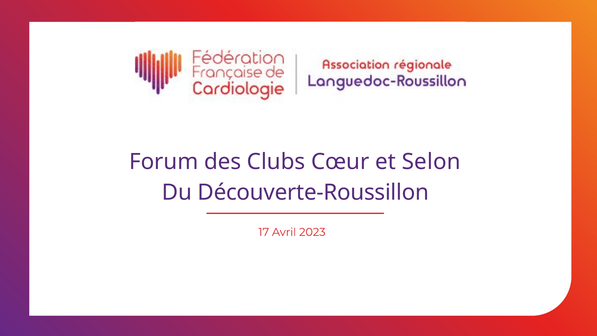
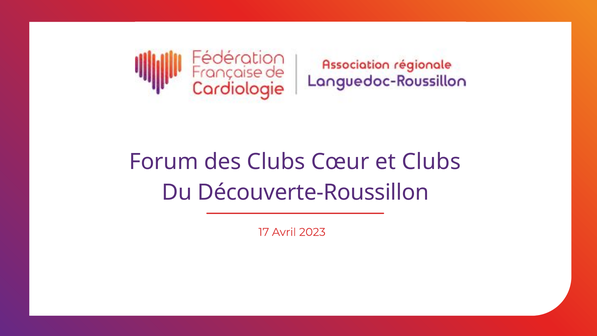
et Selon: Selon -> Clubs
